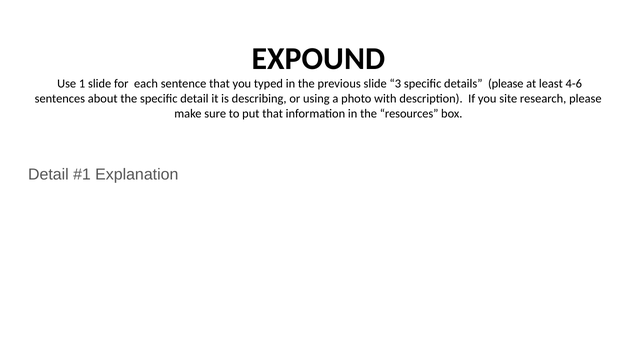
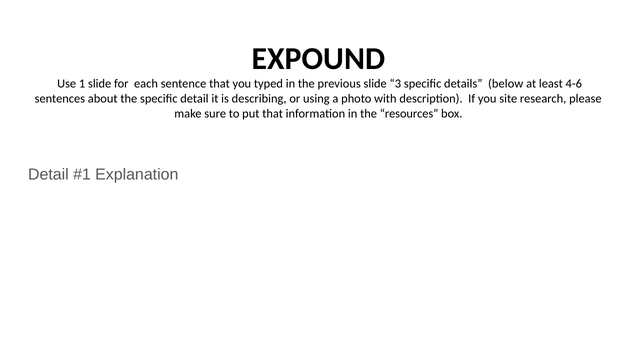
details please: please -> below
